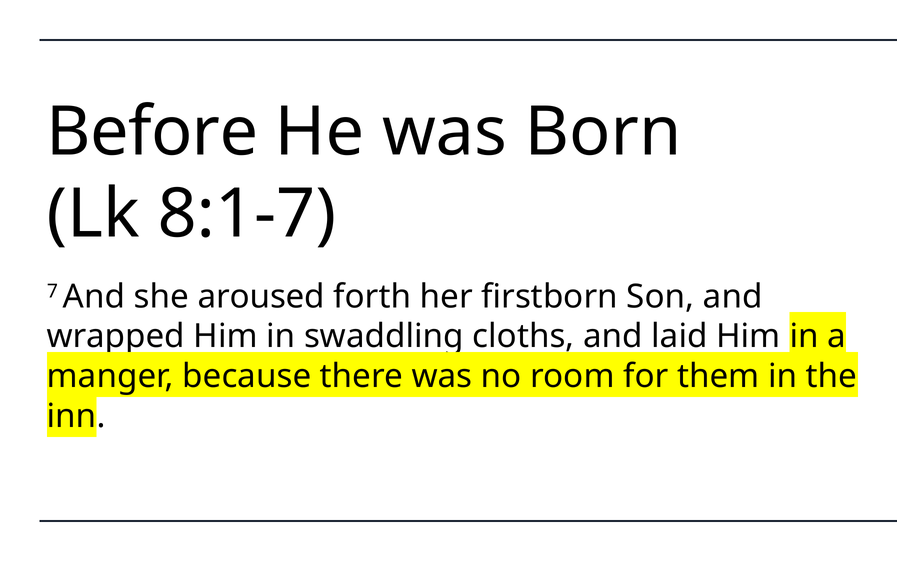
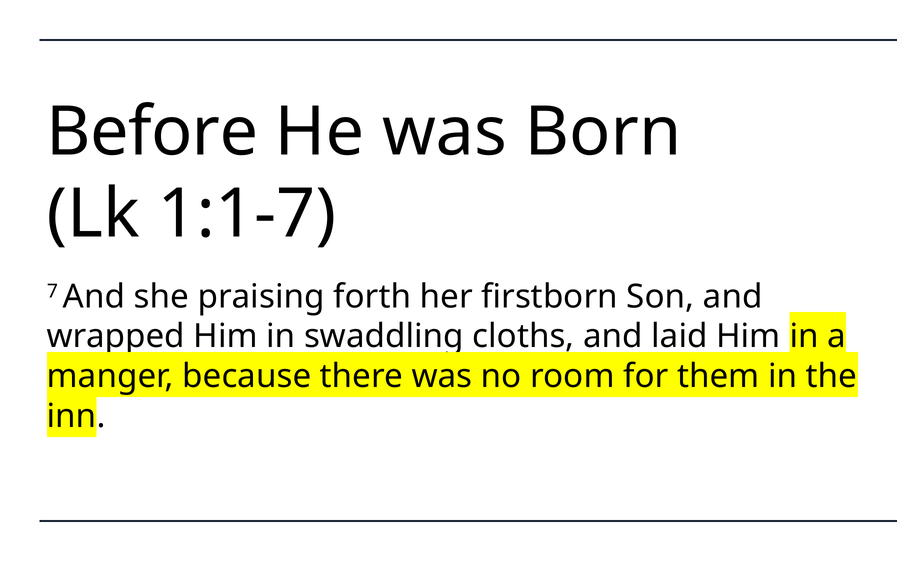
8:1-7: 8:1-7 -> 1:1-7
aroused: aroused -> praising
